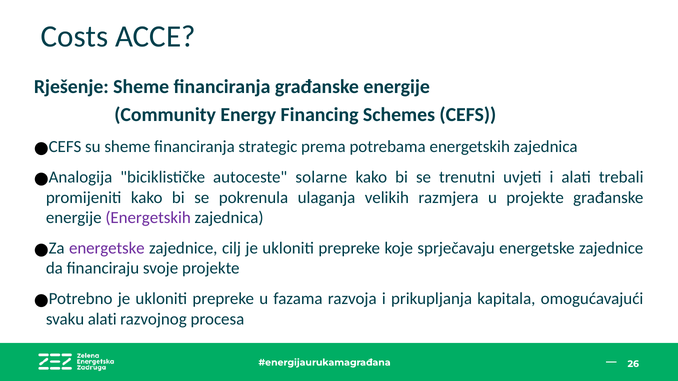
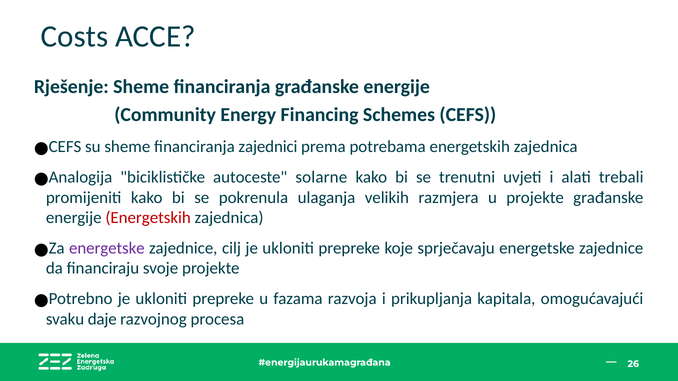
strategic: strategic -> zajednici
Energetskih at (148, 218) colour: purple -> red
svaku alati: alati -> daje
